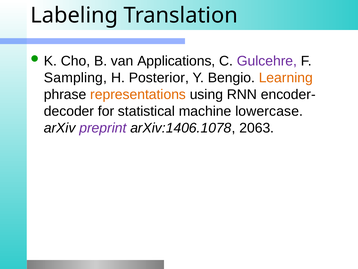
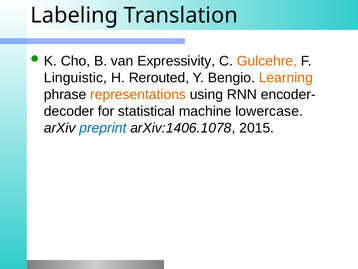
Applications: Applications -> Expressivity
Gulcehre colour: purple -> orange
Sampling: Sampling -> Linguistic
Posterior: Posterior -> Rerouted
preprint colour: purple -> blue
2063: 2063 -> 2015
